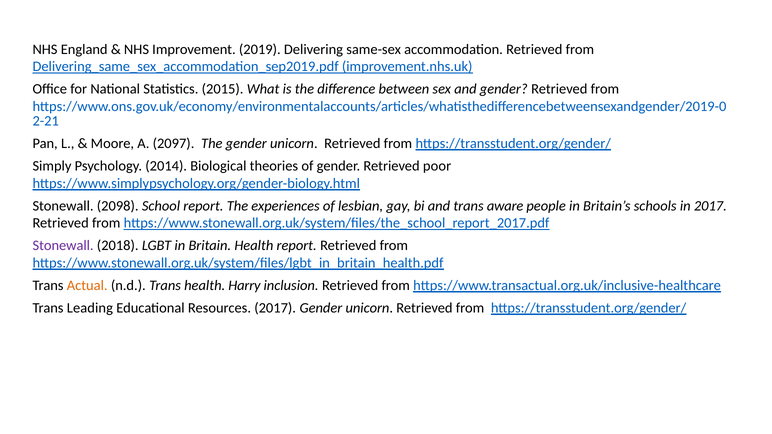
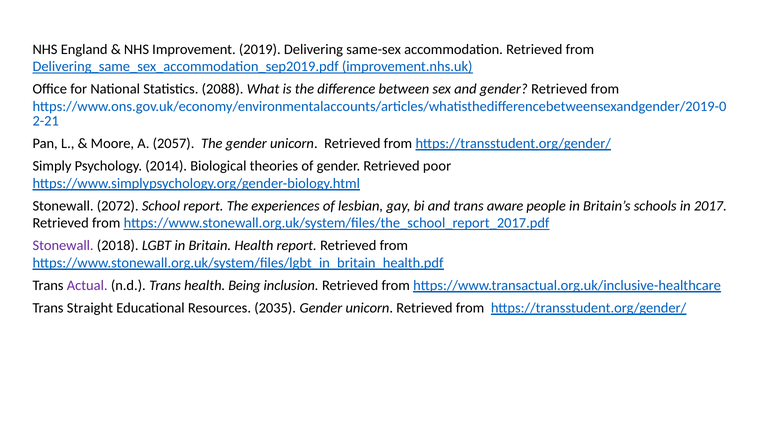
2015: 2015 -> 2088
2097: 2097 -> 2057
2098: 2098 -> 2072
Actual colour: orange -> purple
Harry: Harry -> Being
Leading: Leading -> Straight
Resources 2017: 2017 -> 2035
